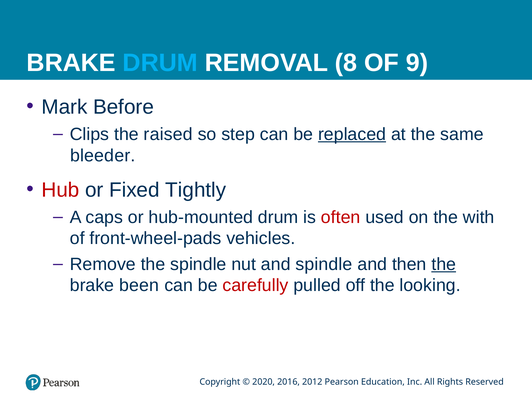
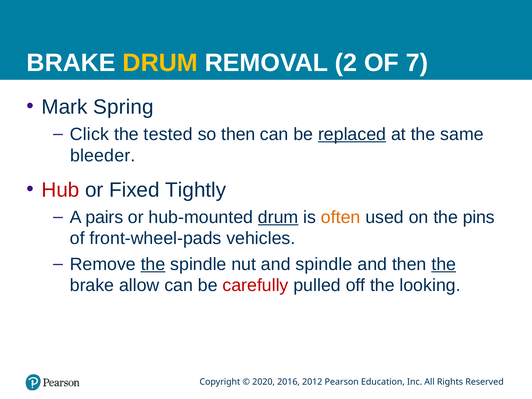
DRUM at (160, 63) colour: light blue -> yellow
8: 8 -> 2
9: 9 -> 7
Before: Before -> Spring
Clips: Clips -> Click
raised: raised -> tested
so step: step -> then
caps: caps -> pairs
drum at (278, 217) underline: none -> present
often colour: red -> orange
with: with -> pins
the at (153, 264) underline: none -> present
been: been -> allow
